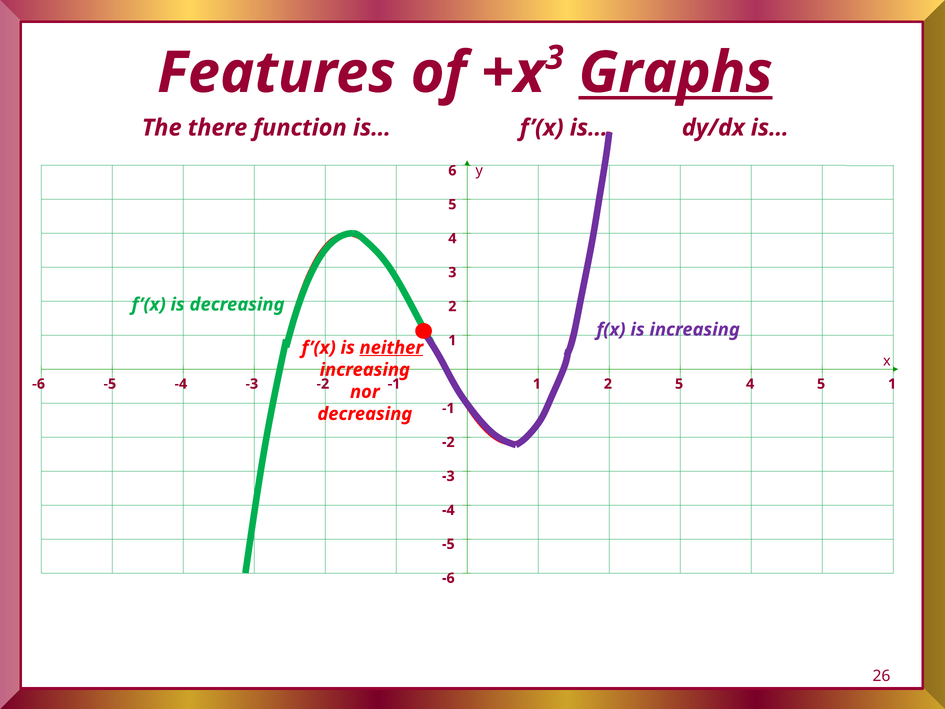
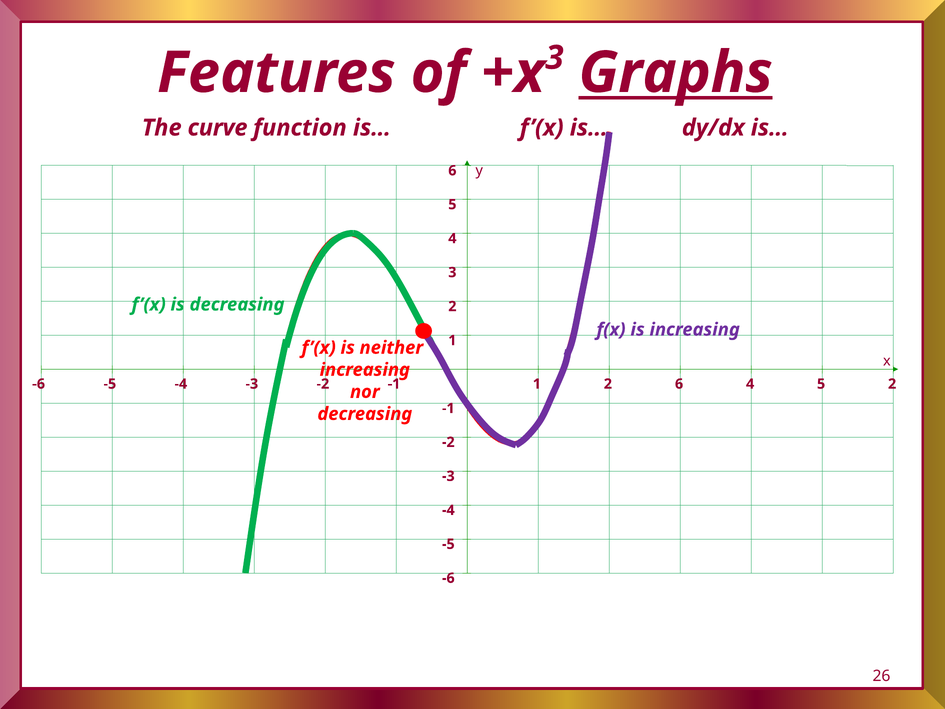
there: there -> curve
neither underline: present -> none
5 at (679, 384): 5 -> 6
5 1: 1 -> 2
